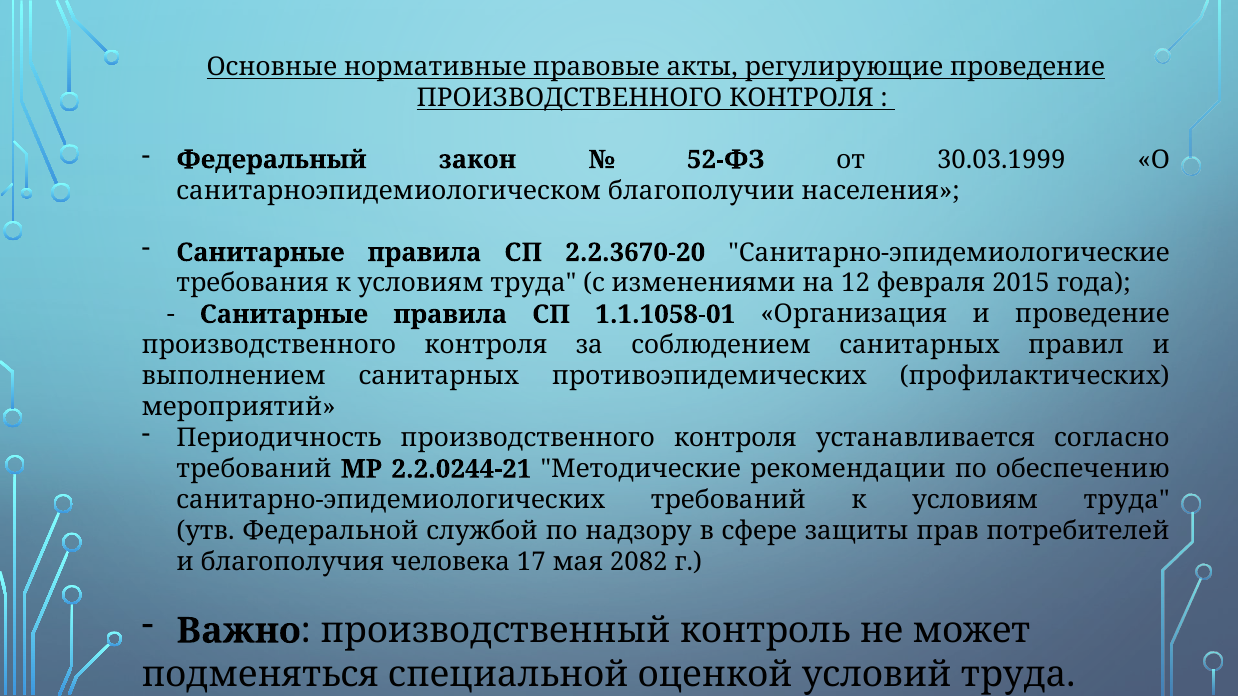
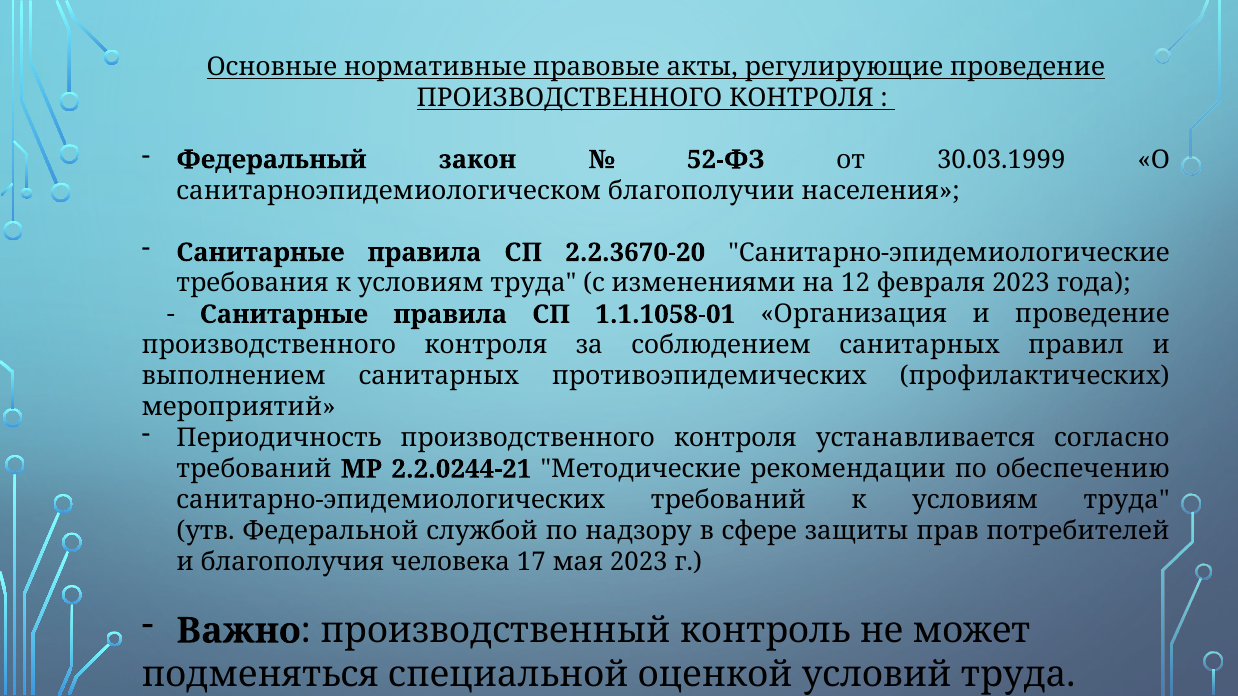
февраля 2015: 2015 -> 2023
мая 2082: 2082 -> 2023
